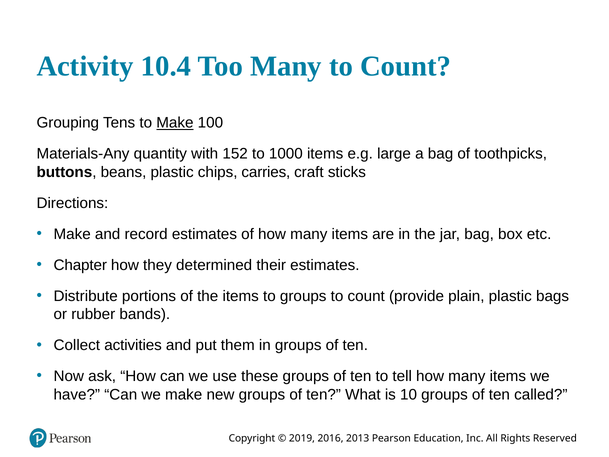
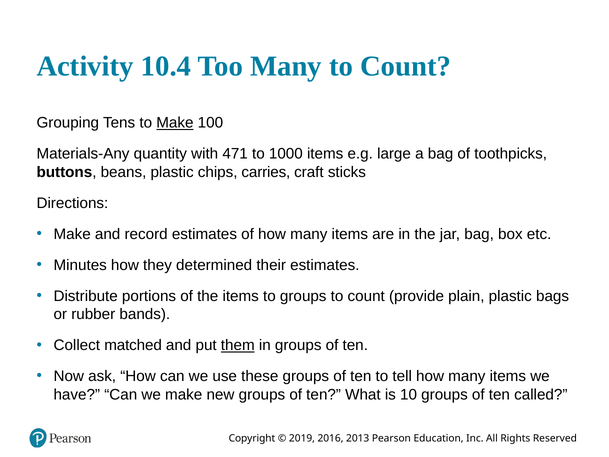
152: 152 -> 471
Chapter: Chapter -> Minutes
activities: activities -> matched
them underline: none -> present
